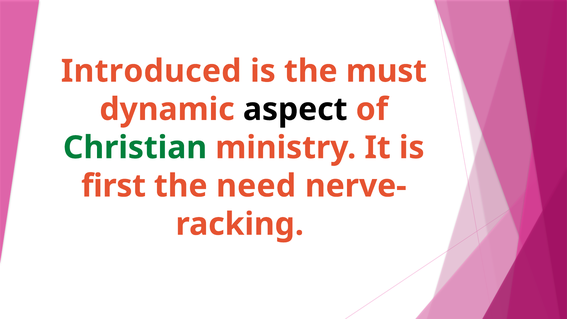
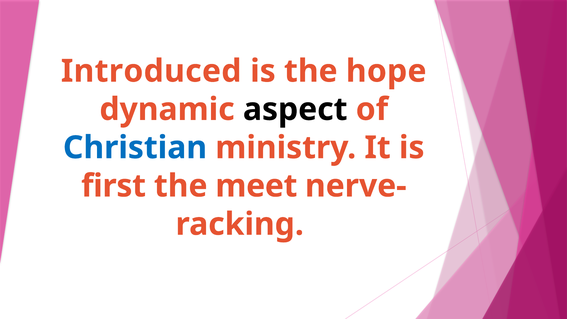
must: must -> hope
Christian colour: green -> blue
need: need -> meet
